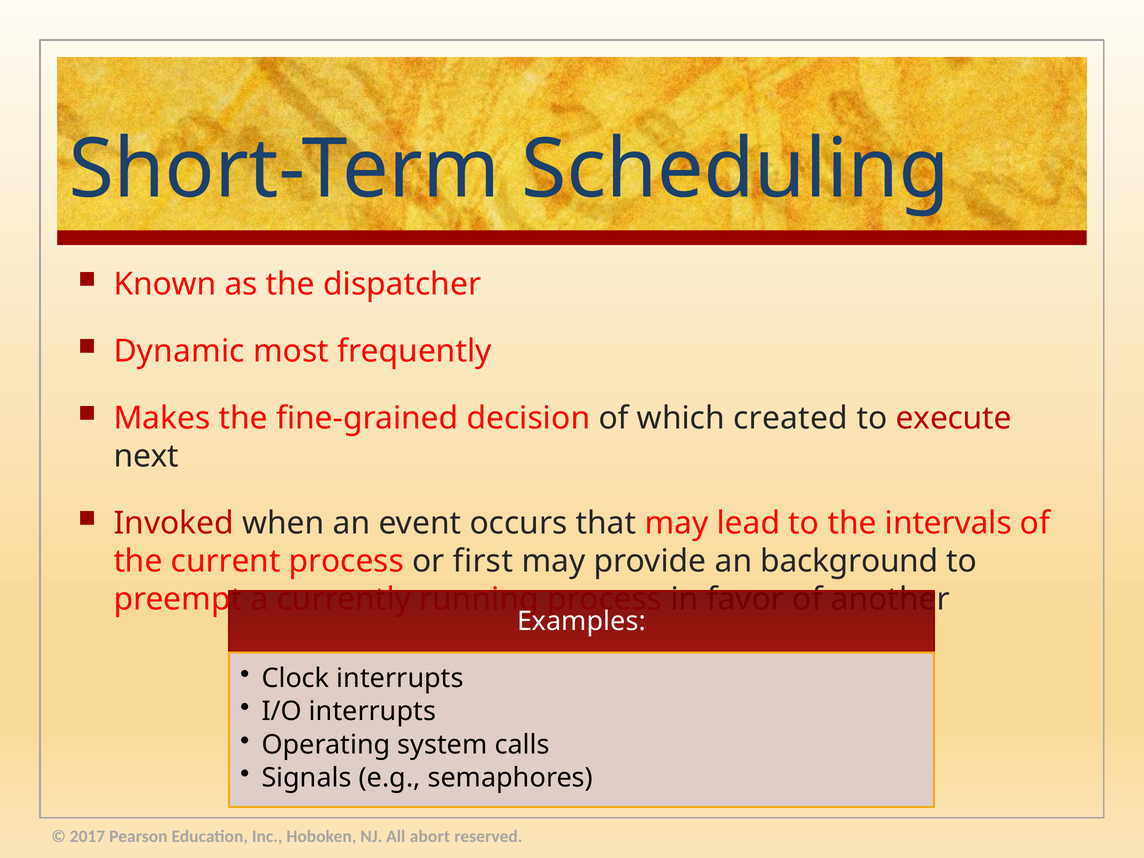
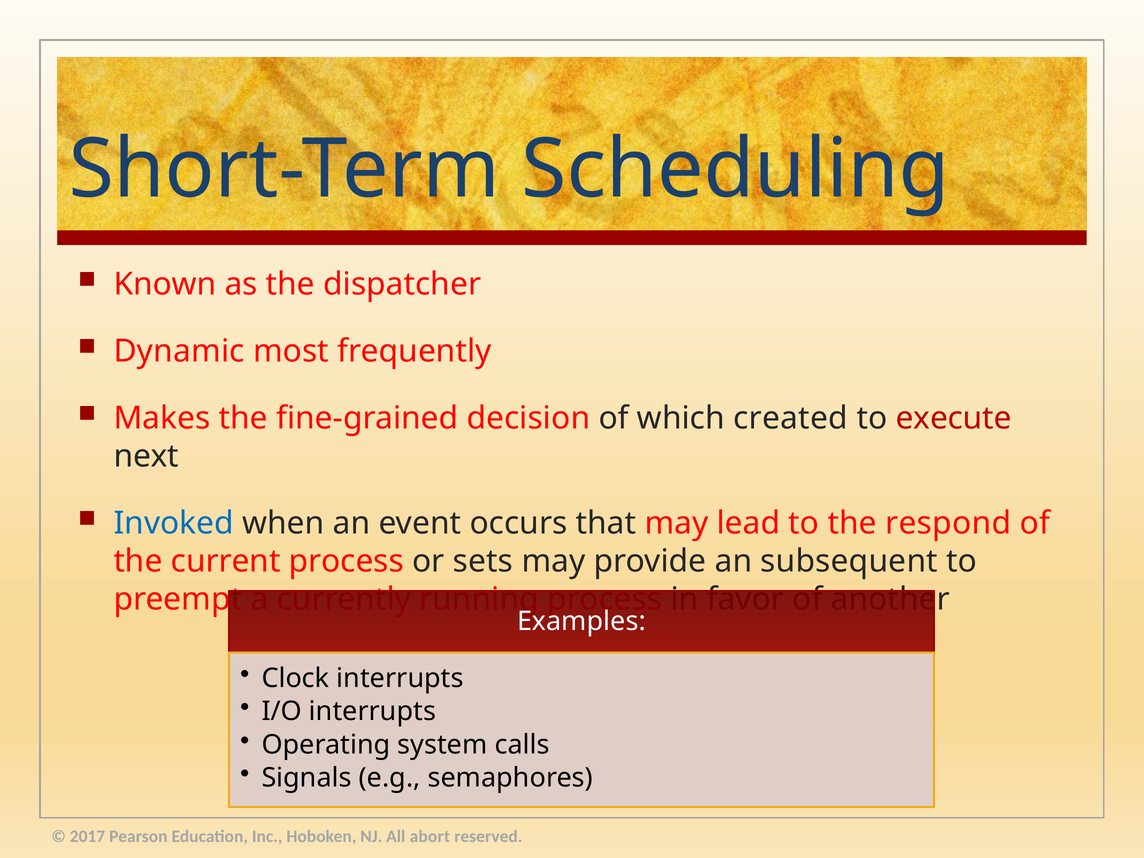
Invoked colour: red -> blue
intervals: intervals -> respond
first: first -> sets
background: background -> subsequent
